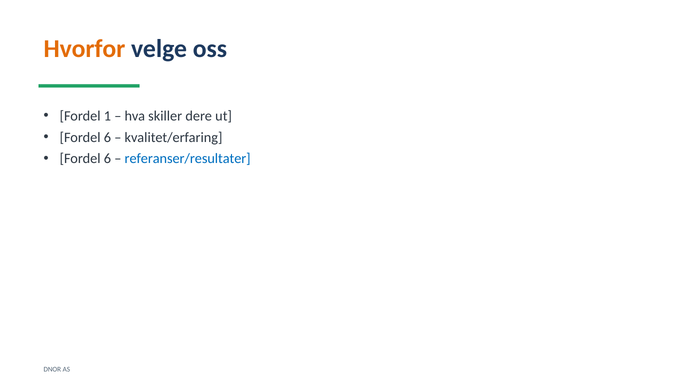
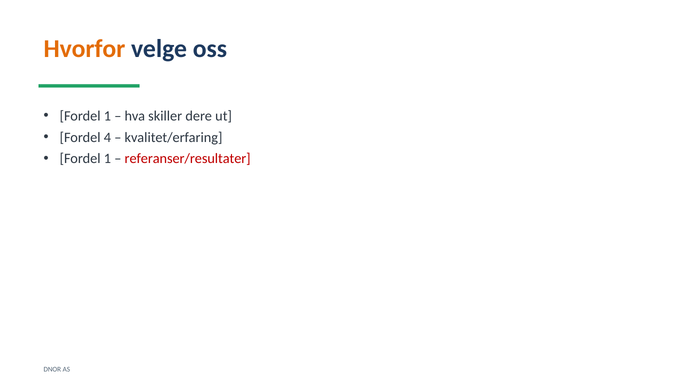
6 at (107, 137): 6 -> 4
6 at (107, 159): 6 -> 1
referanser/resultater colour: blue -> red
